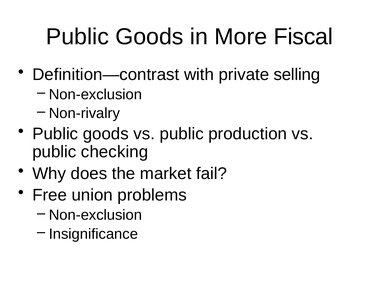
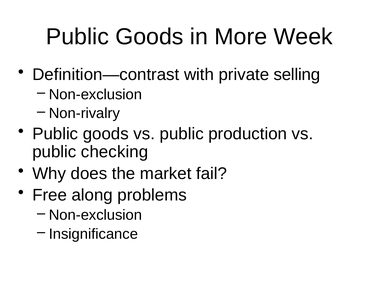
Fiscal: Fiscal -> Week
union: union -> along
